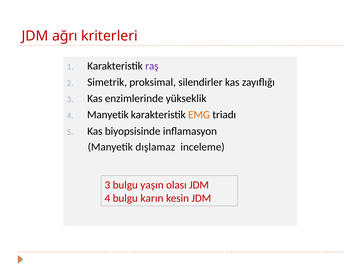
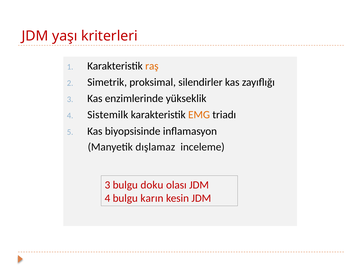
ağrı: ağrı -> yaşı
raş colour: purple -> orange
4 Manyetik: Manyetik -> Sistemilk
yaşın: yaşın -> doku
